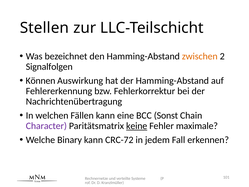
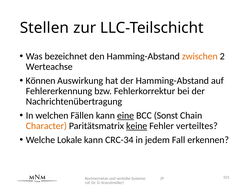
Signalfolgen: Signalfolgen -> Werteachse
eine underline: none -> present
Character colour: purple -> orange
maximale: maximale -> verteiltes
Binary: Binary -> Lokale
CRC-72: CRC-72 -> CRC-34
